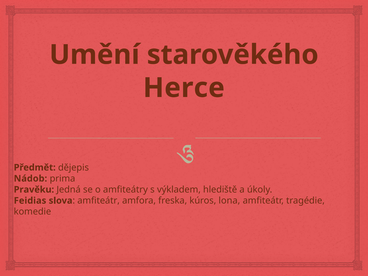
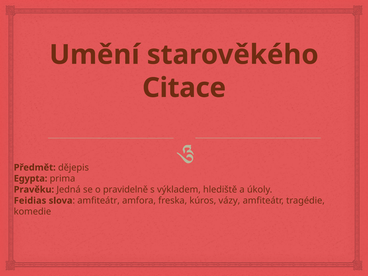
Herce: Herce -> Citace
Nádob: Nádob -> Egypta
amfiteátry: amfiteátry -> pravidelně
lona: lona -> vázy
